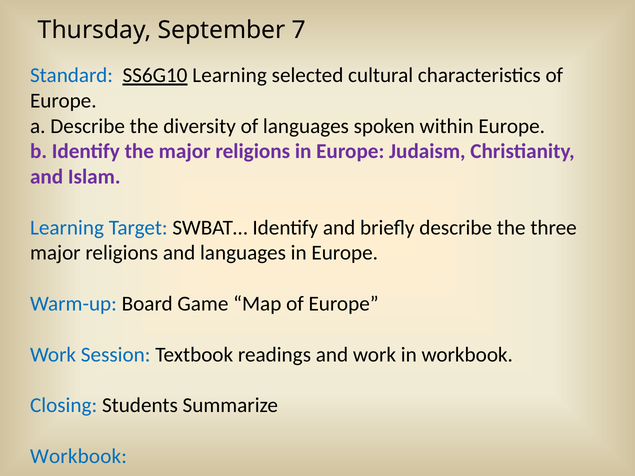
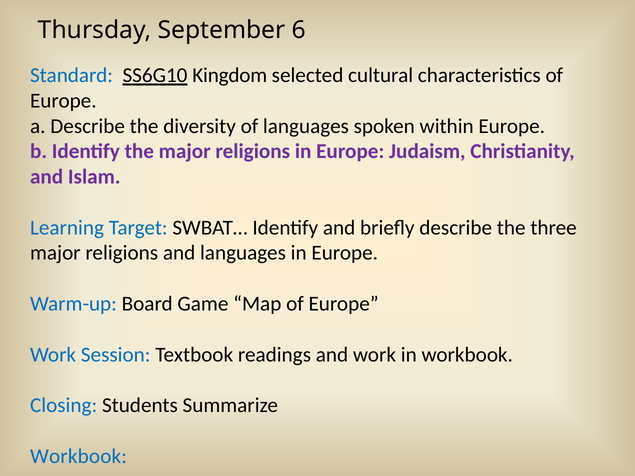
7: 7 -> 6
SS6G10 Learning: Learning -> Kingdom
